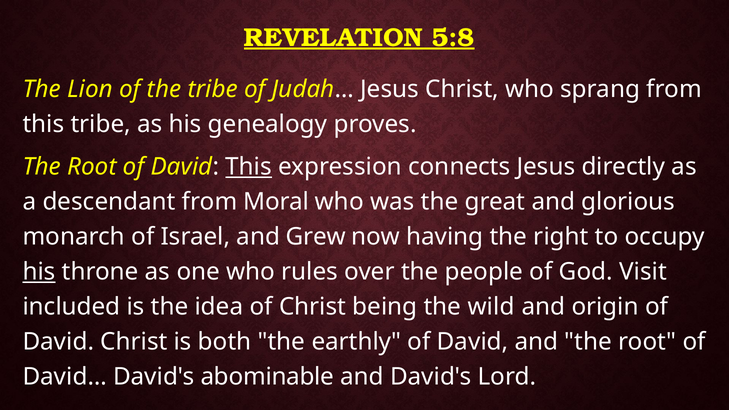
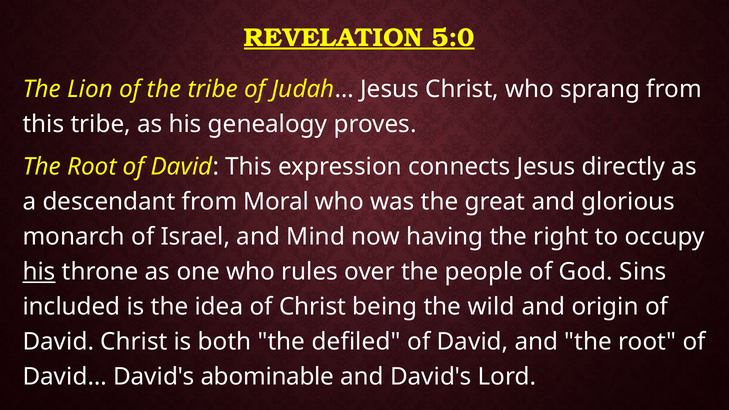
5:8: 5:8 -> 5:0
This at (249, 167) underline: present -> none
Grew: Grew -> Mind
Visit: Visit -> Sins
earthly: earthly -> defiled
